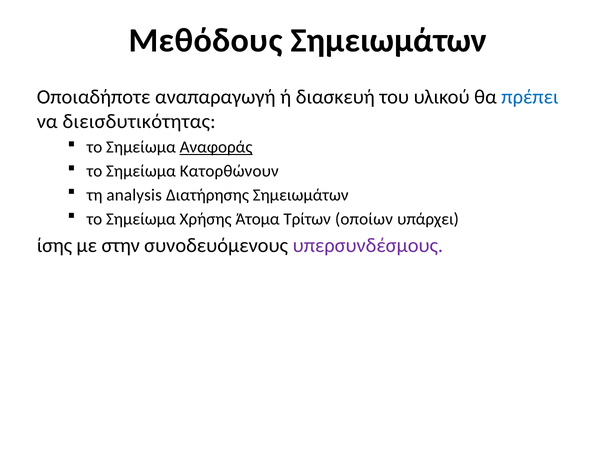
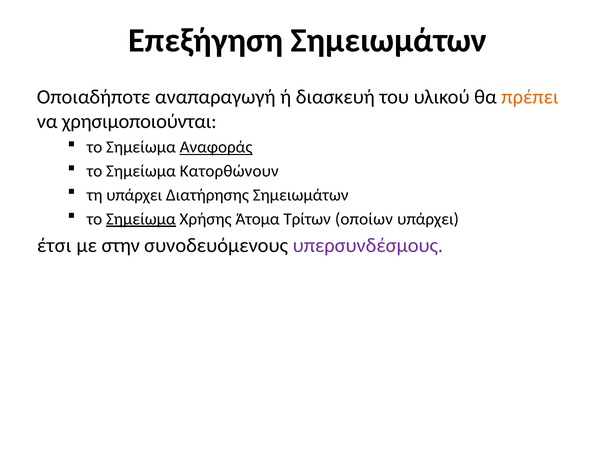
Μεθόδους: Μεθόδους -> Επεξήγηση
πρέπει colour: blue -> orange
διεισδυτικότητας: διεισδυτικότητας -> χρησιμοποιούνται
τη analysis: analysis -> υπάρχει
Σημείωμα at (141, 219) underline: none -> present
ίσης: ίσης -> έτσι
